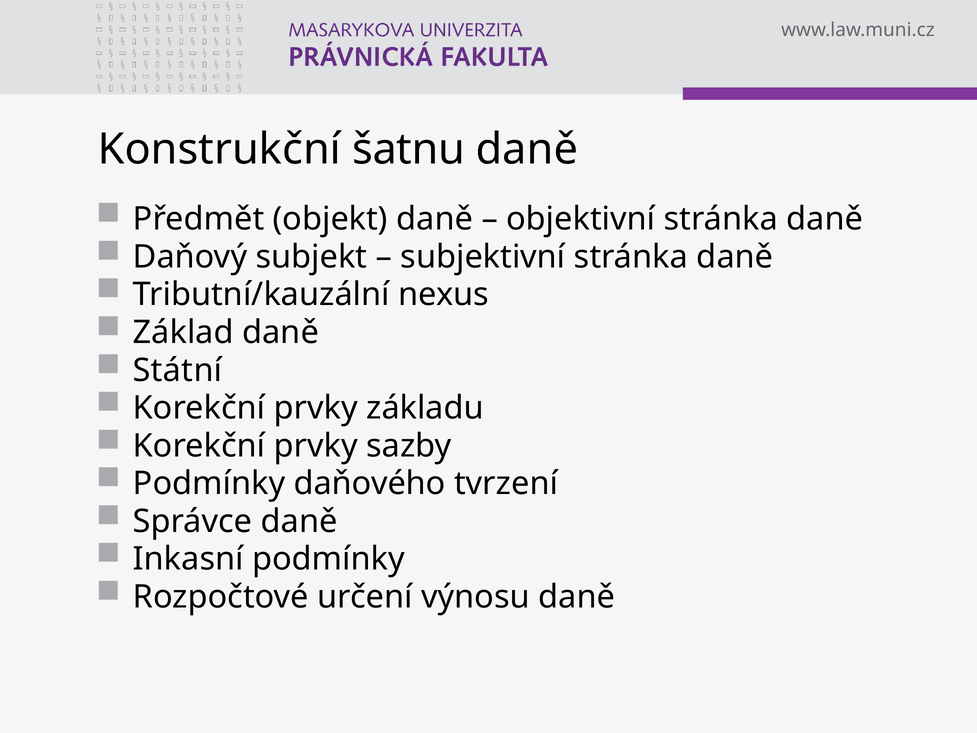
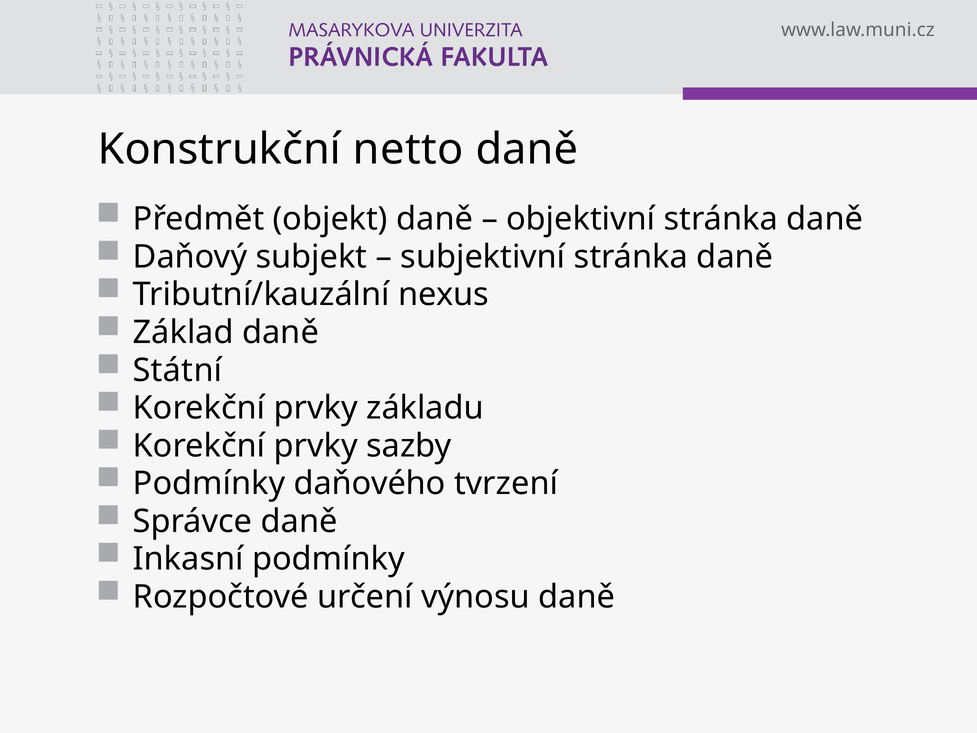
šatnu: šatnu -> netto
